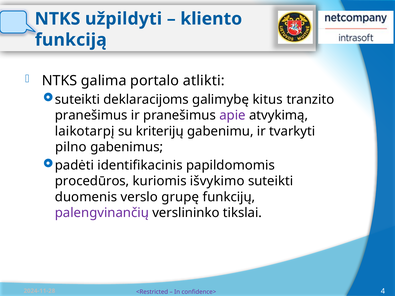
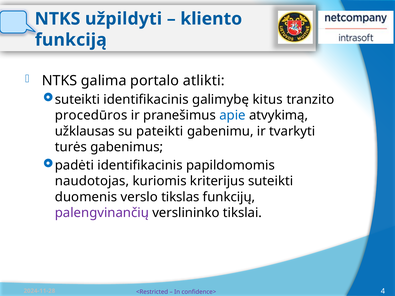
suteikti deklaracijoms: deklaracijoms -> identifikacinis
pranešimus at (91, 115): pranešimus -> procedūros
apie colour: purple -> blue
laikotarpį: laikotarpį -> užklausas
kriterijų: kriterijų -> pateikti
pilno: pilno -> turės
procedūros: procedūros -> naudotojas
išvykimo: išvykimo -> kriterijus
grupę: grupę -> tikslas
